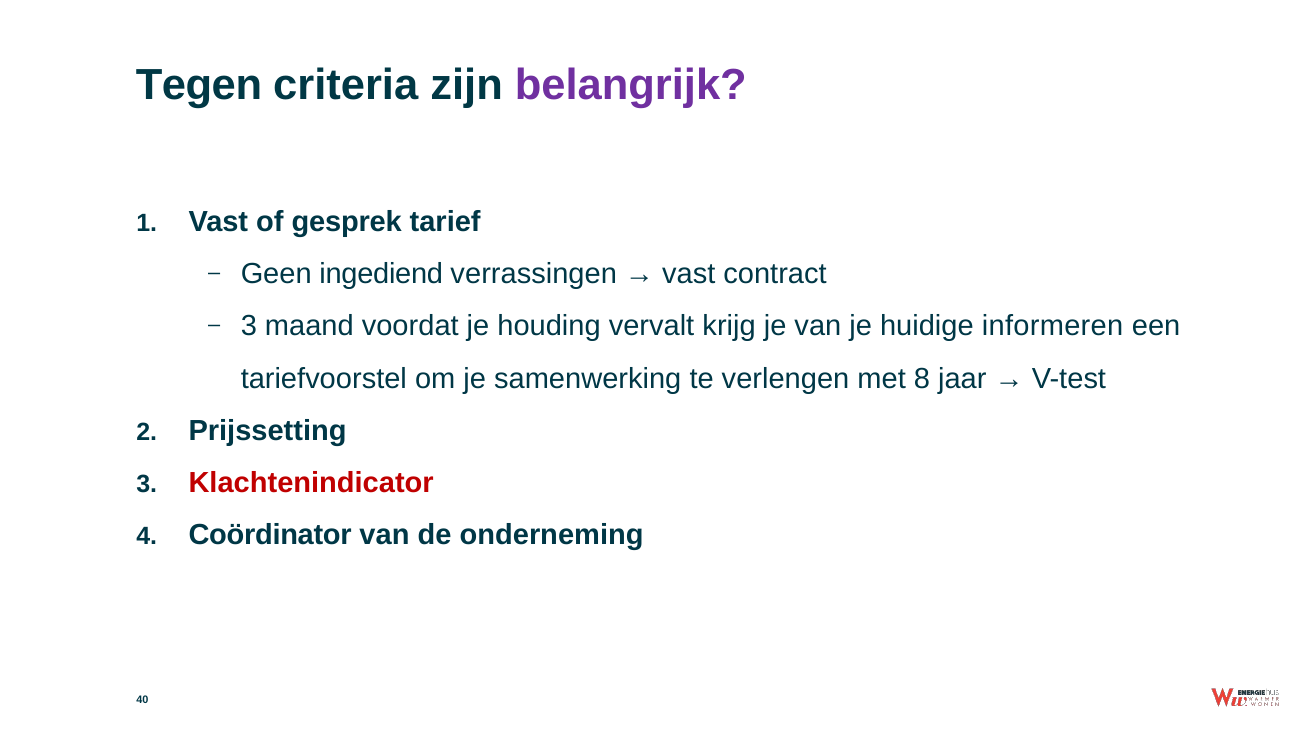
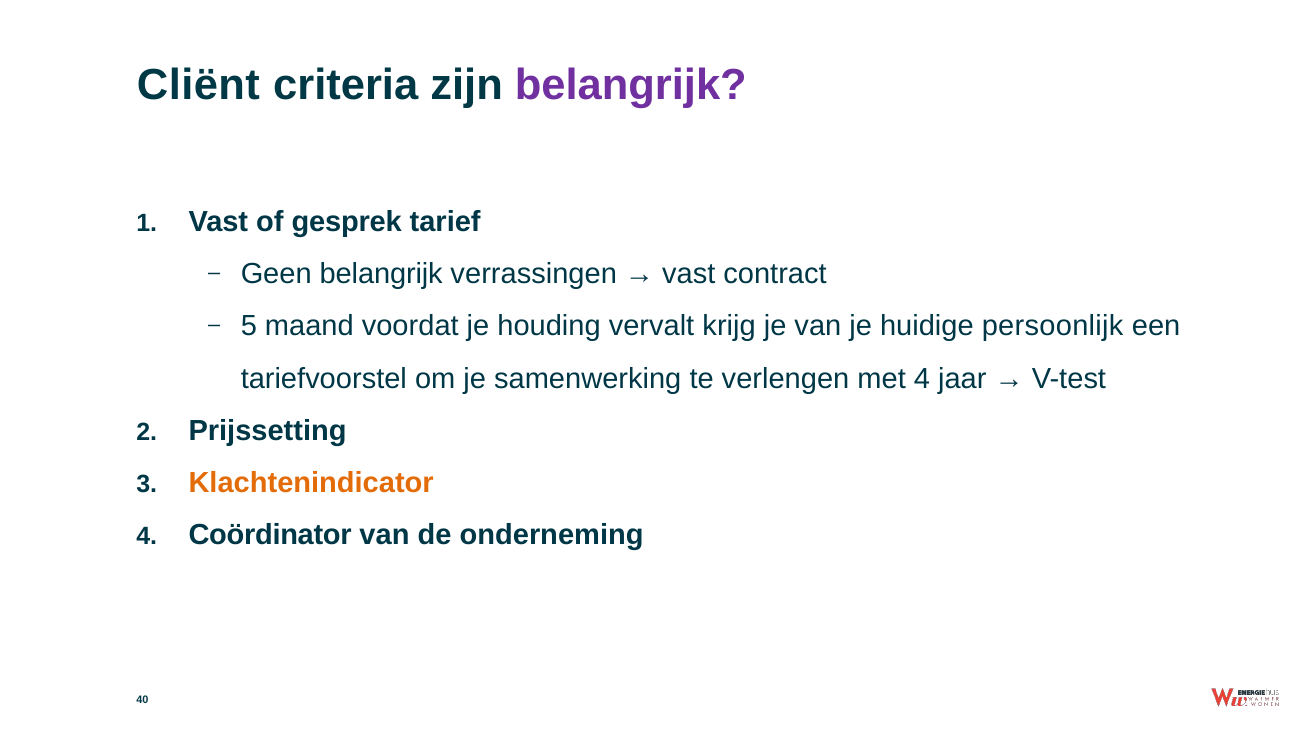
Tegen: Tegen -> Cliënt
Geen ingediend: ingediend -> belangrijk
3 at (249, 326): 3 -> 5
informeren: informeren -> persoonlijk
met 8: 8 -> 4
Klachtenindicator colour: red -> orange
